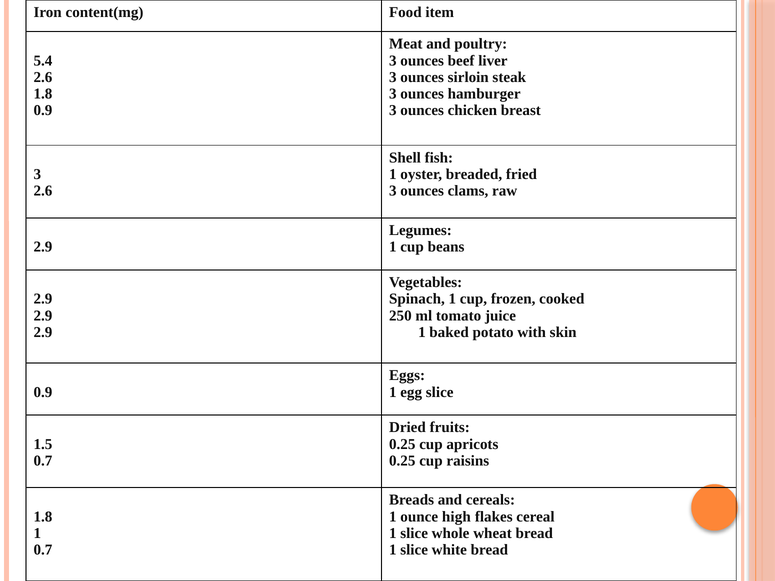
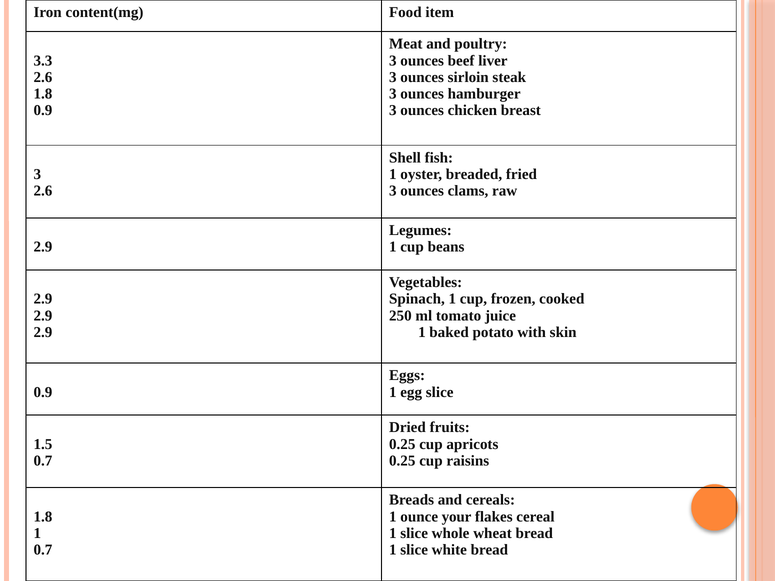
5.4: 5.4 -> 3.3
high: high -> your
